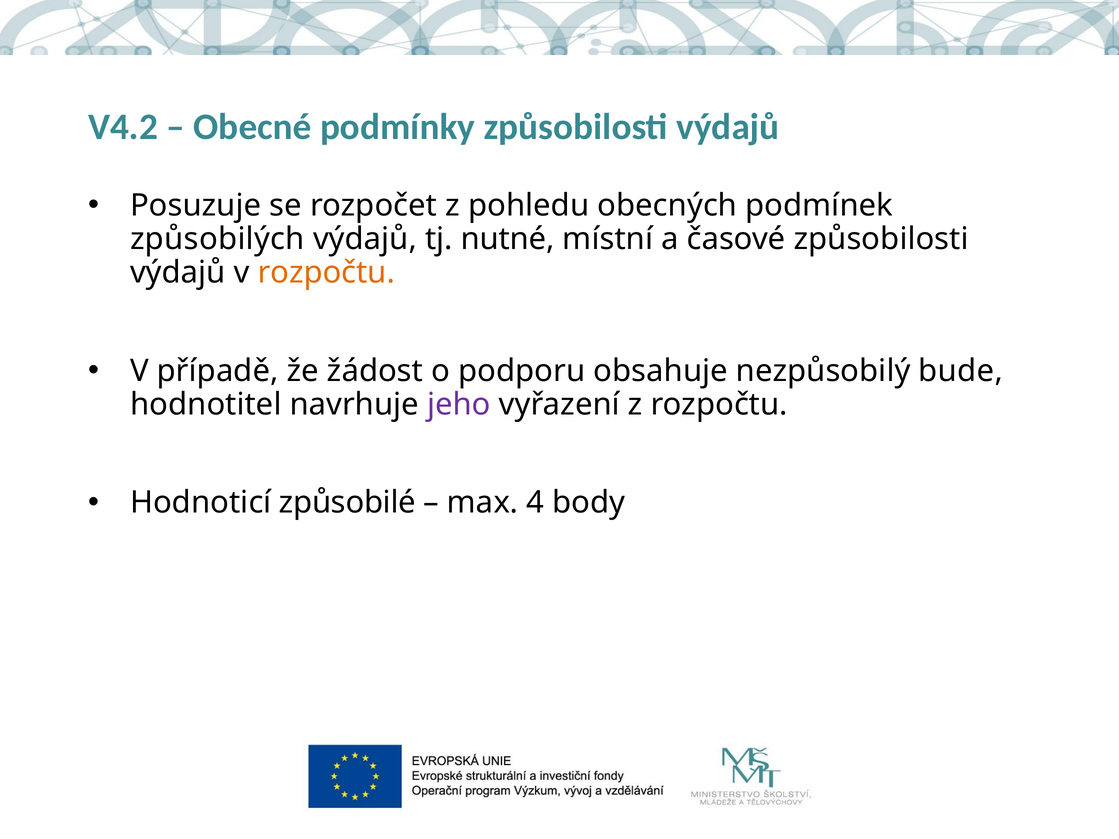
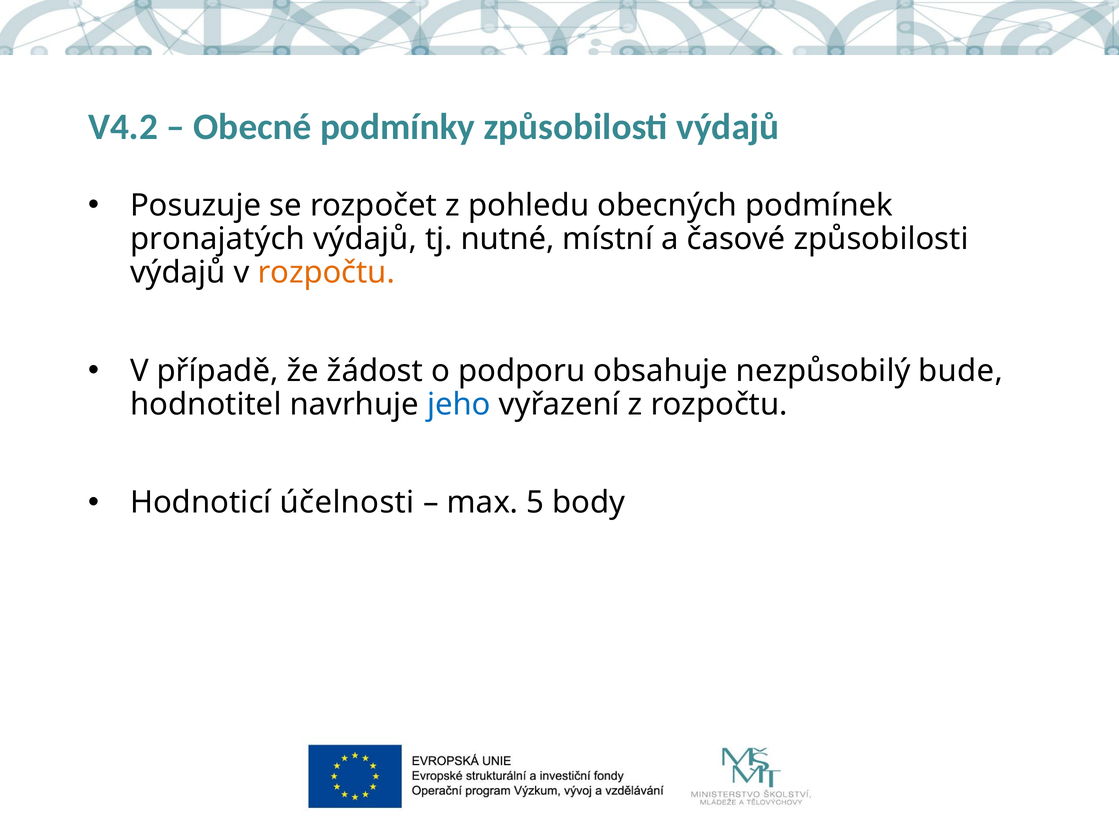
způsobilých: způsobilých -> pronajatých
jeho colour: purple -> blue
způsobilé: způsobilé -> účelnosti
4: 4 -> 5
